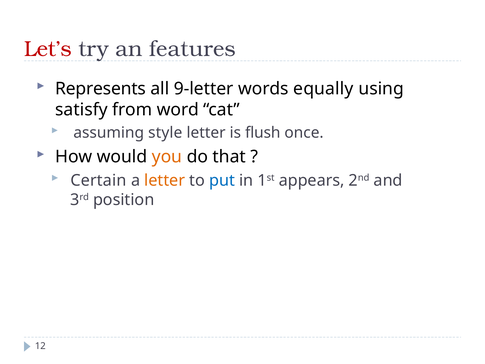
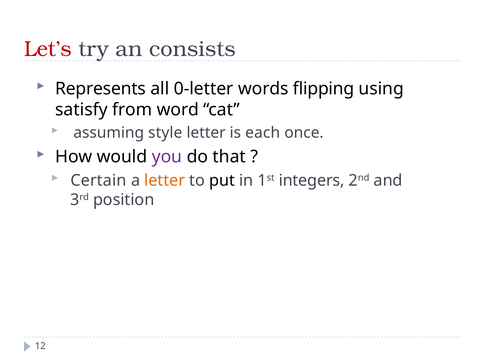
features: features -> consists
9-letter: 9-letter -> 0-letter
equally: equally -> flipping
flush: flush -> each
you colour: orange -> purple
put colour: blue -> black
appears: appears -> integers
